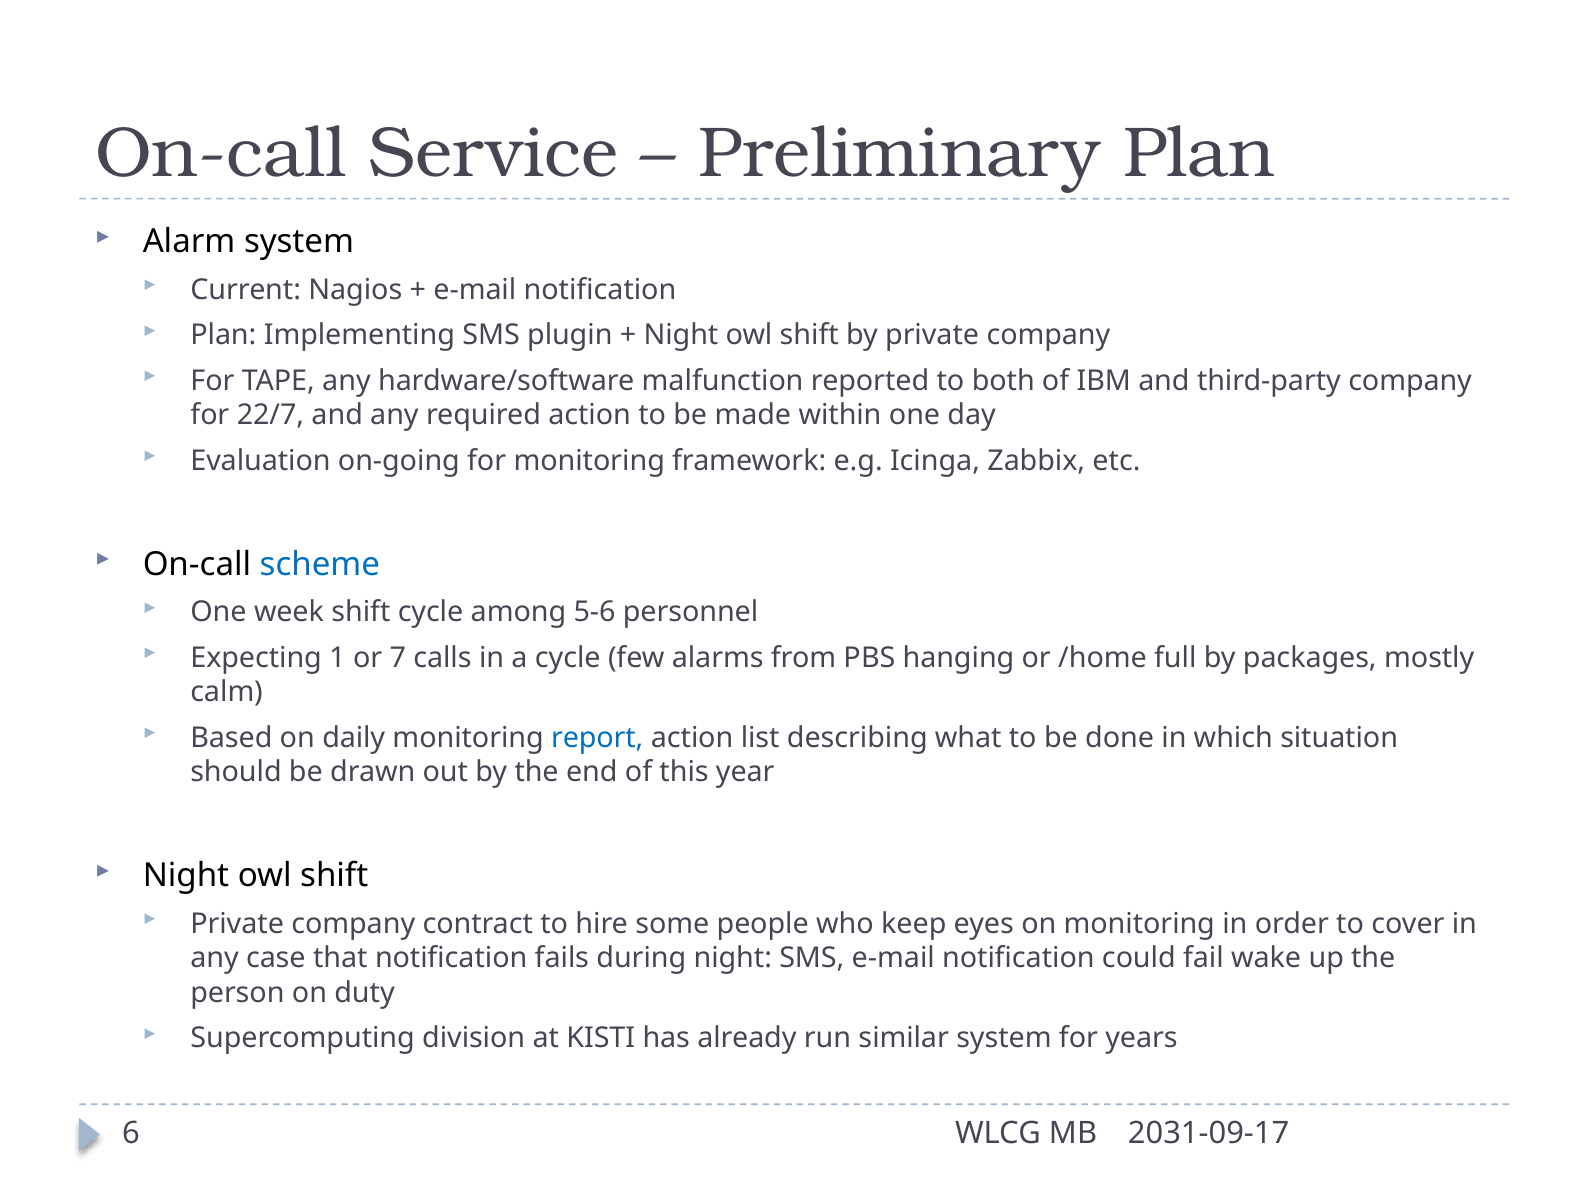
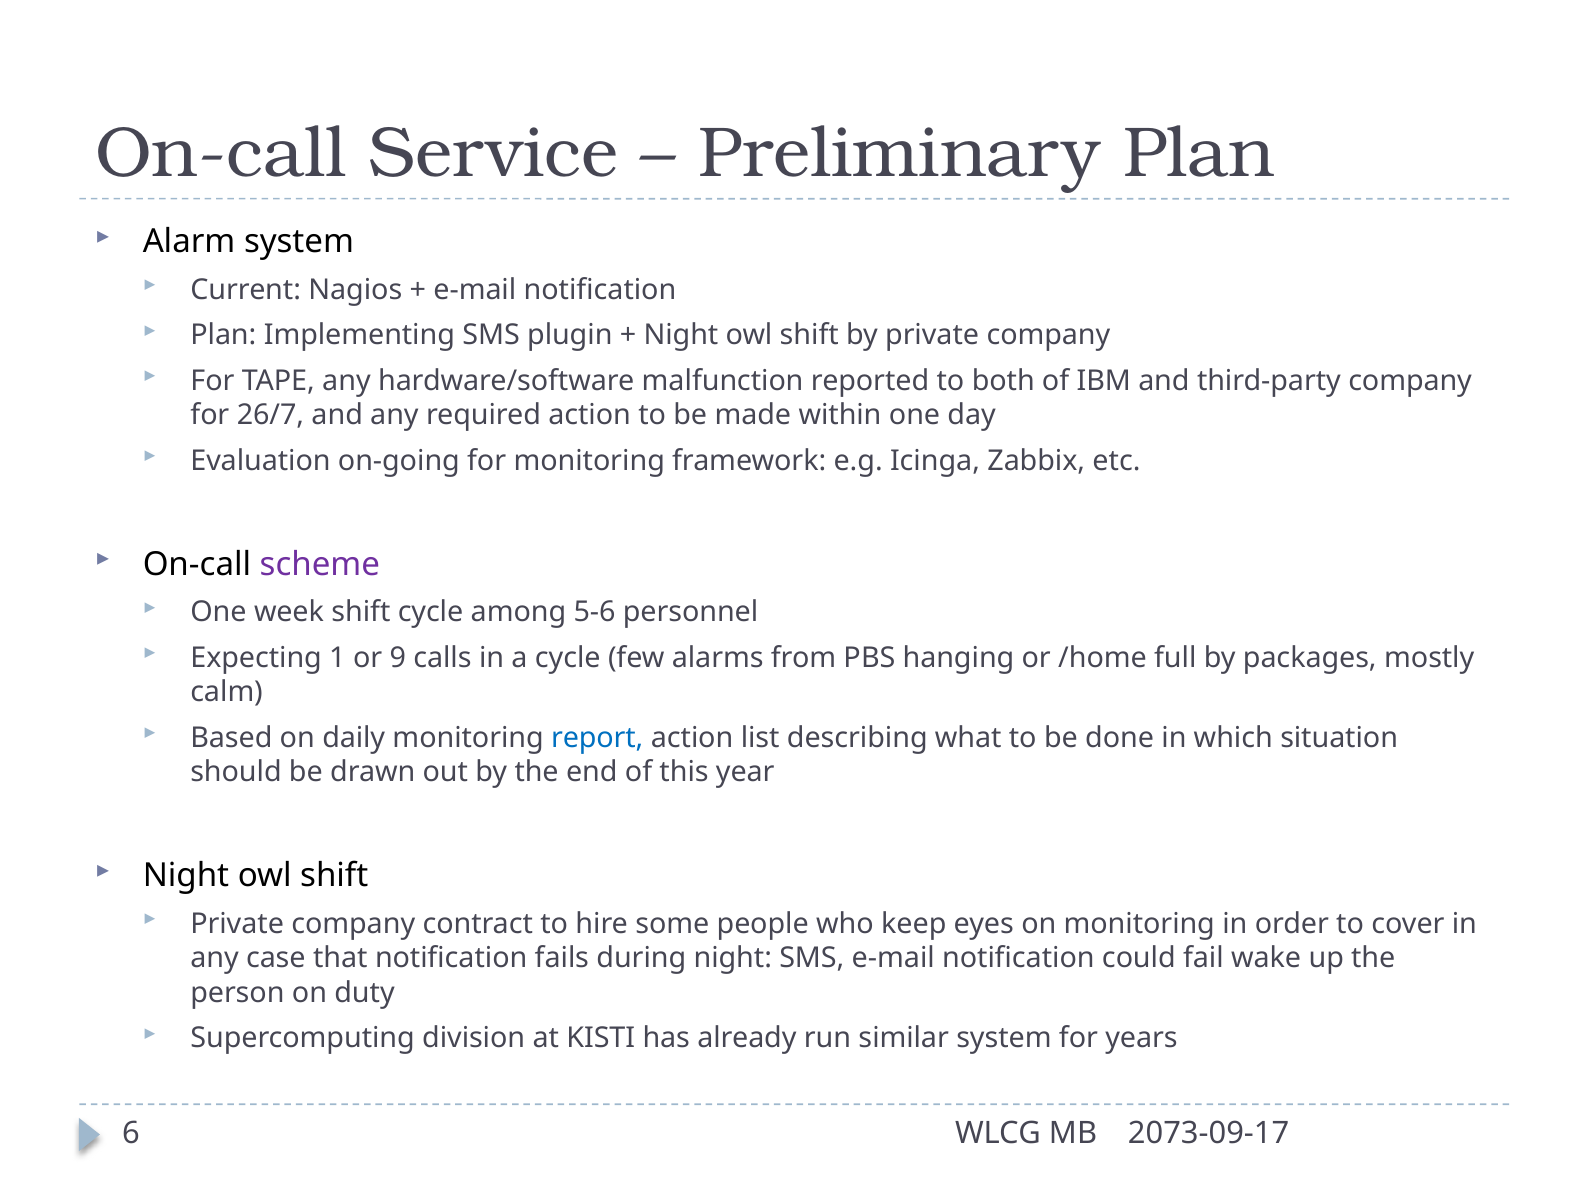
22/7: 22/7 -> 26/7
scheme colour: blue -> purple
7: 7 -> 9
2031-09-17: 2031-09-17 -> 2073-09-17
